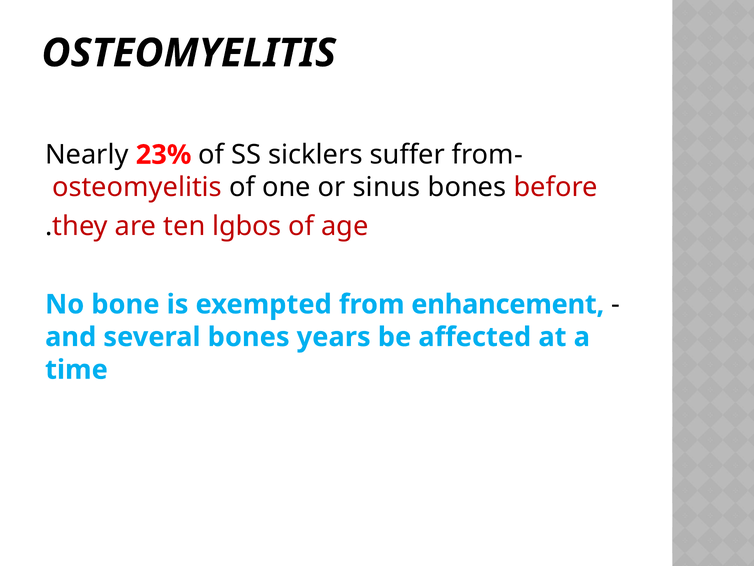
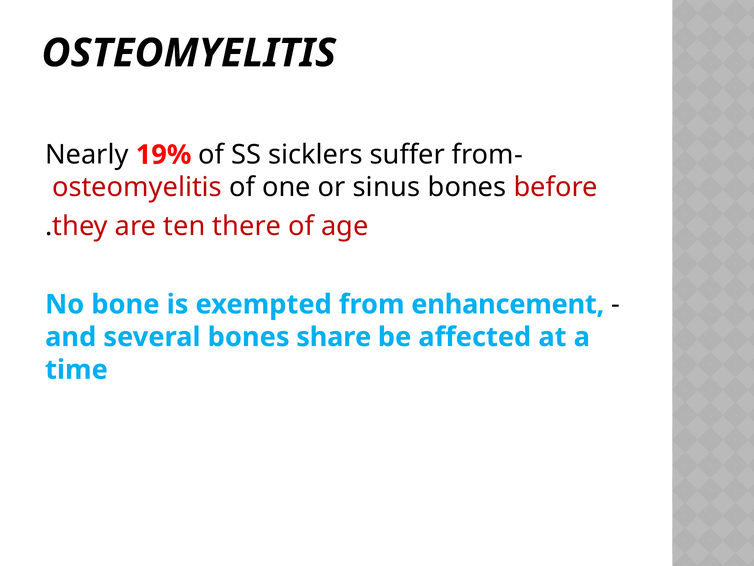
23%: 23% -> 19%
lgbos: lgbos -> there
years: years -> share
